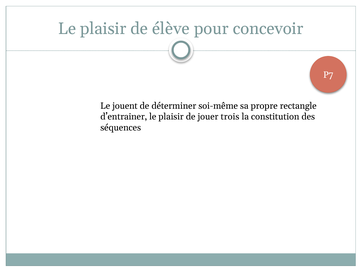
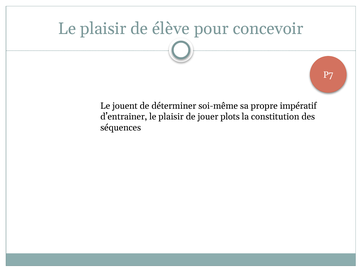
rectangle: rectangle -> impératif
trois: trois -> plots
